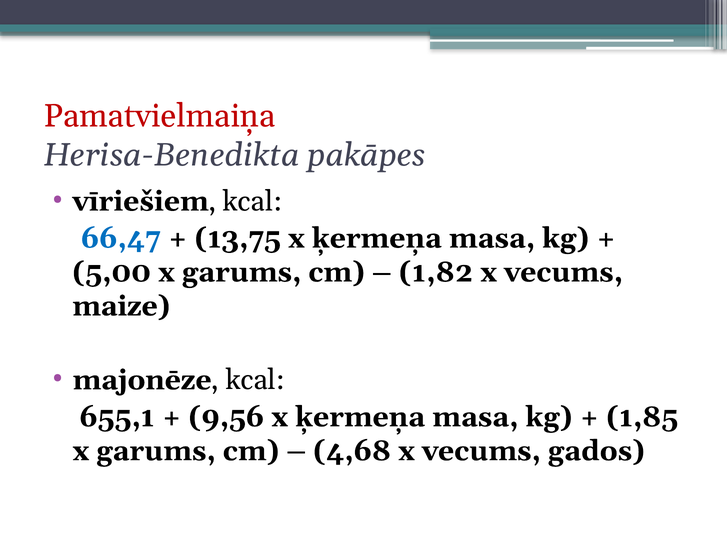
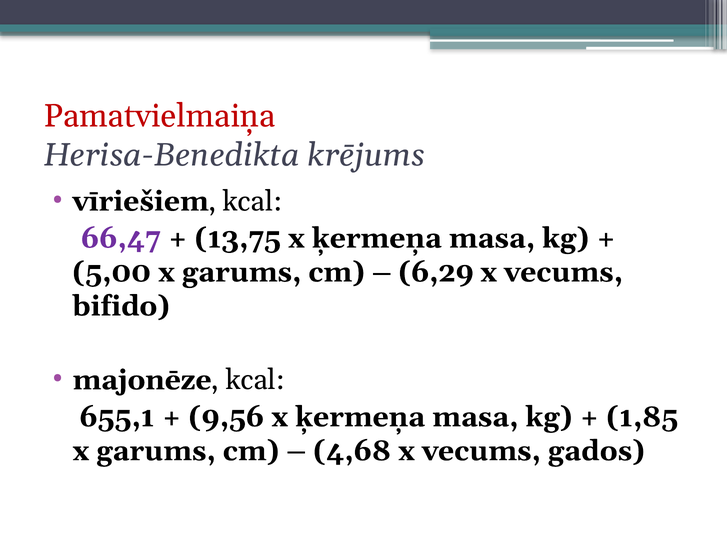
pakāpes: pakāpes -> krējums
66,47 colour: blue -> purple
1,82: 1,82 -> 6,29
maize: maize -> bifido
